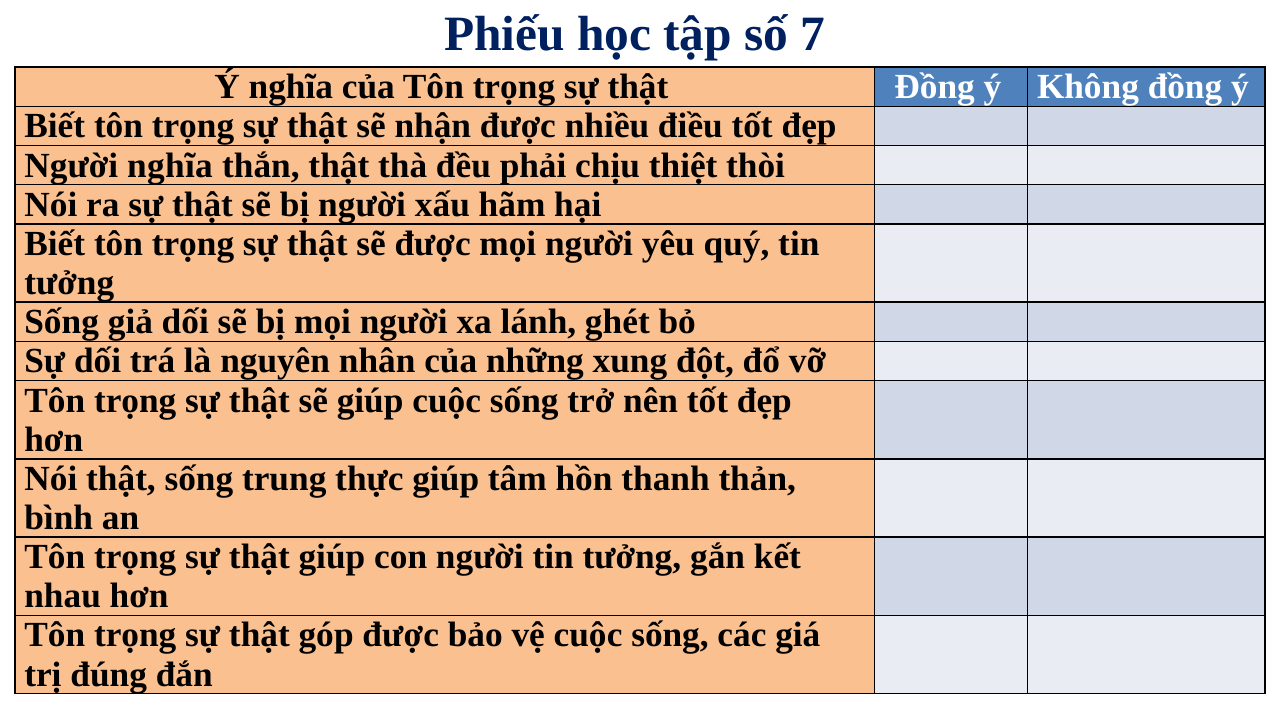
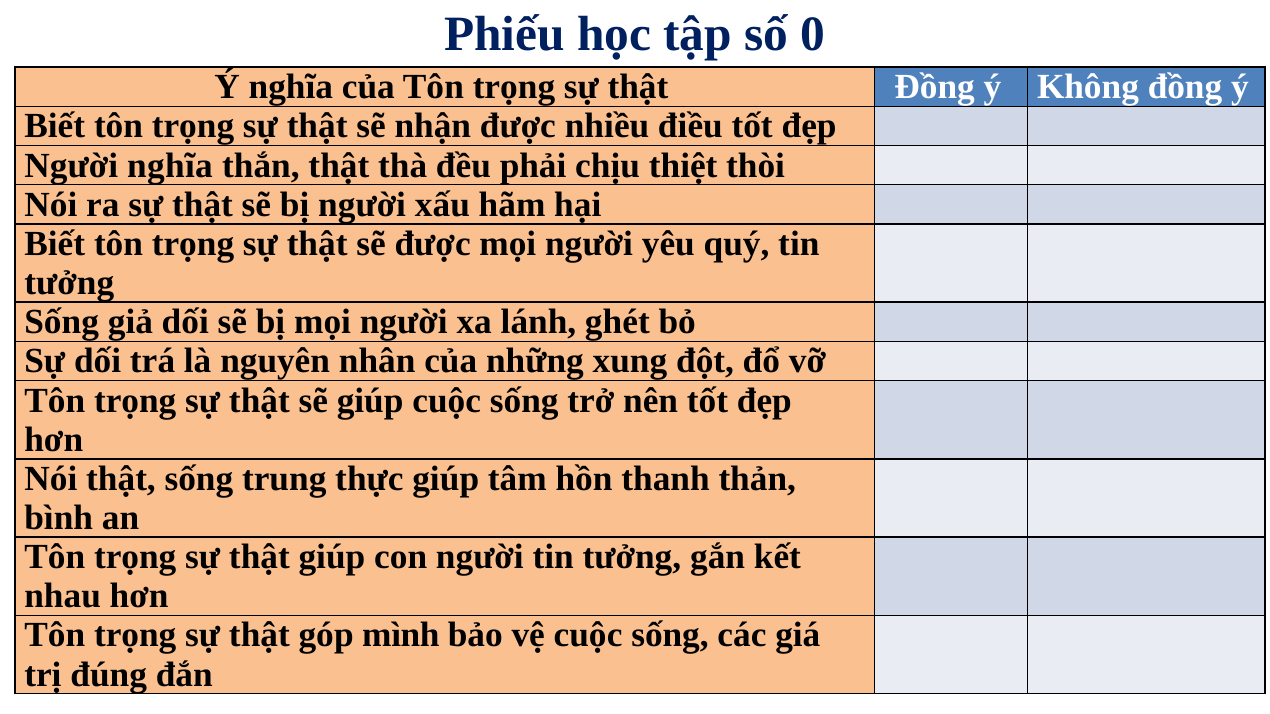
7: 7 -> 0
góp được: được -> mình
